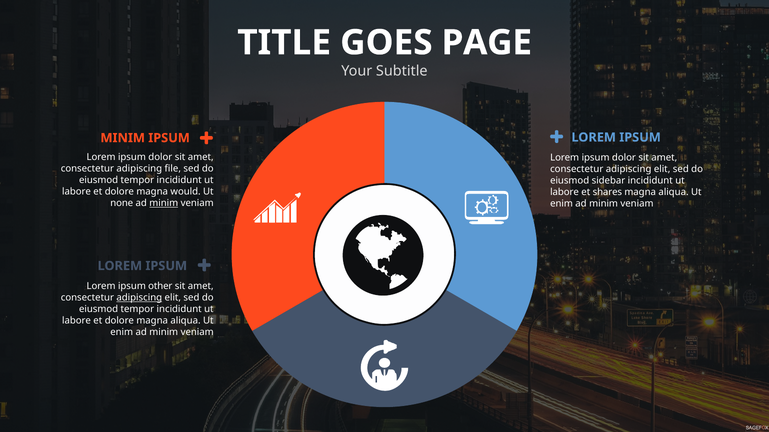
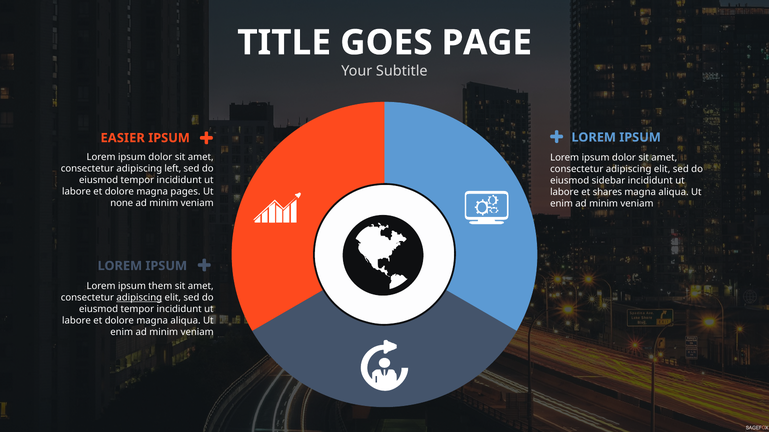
MINIM at (123, 138): MINIM -> EASIER
file: file -> left
would: would -> pages
minim at (164, 203) underline: present -> none
other: other -> them
